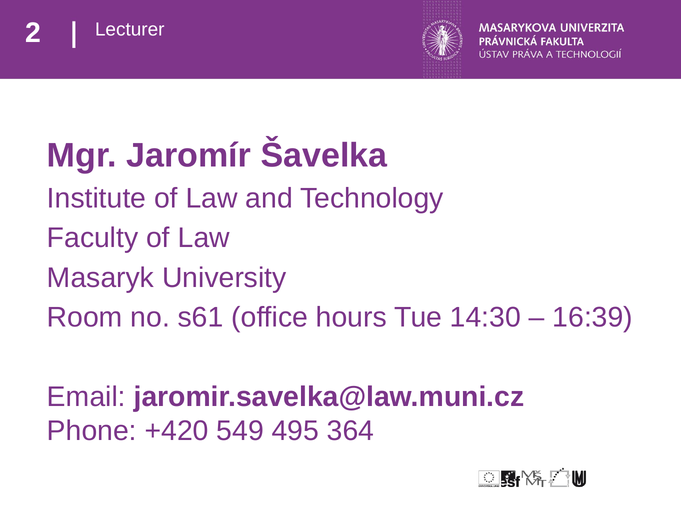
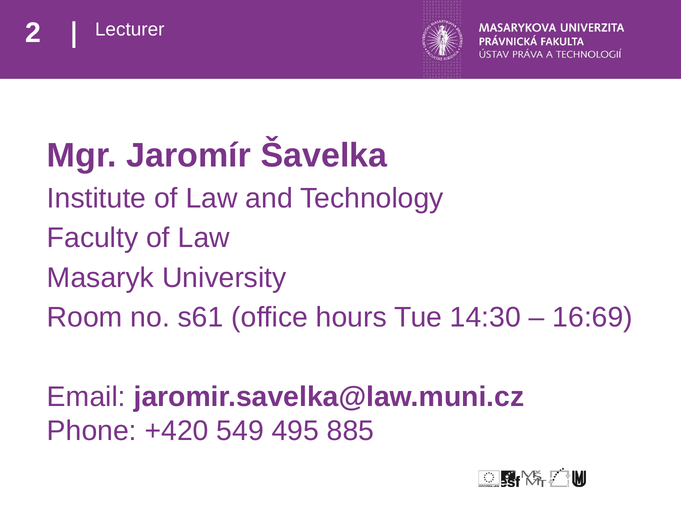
16:39: 16:39 -> 16:69
364: 364 -> 885
